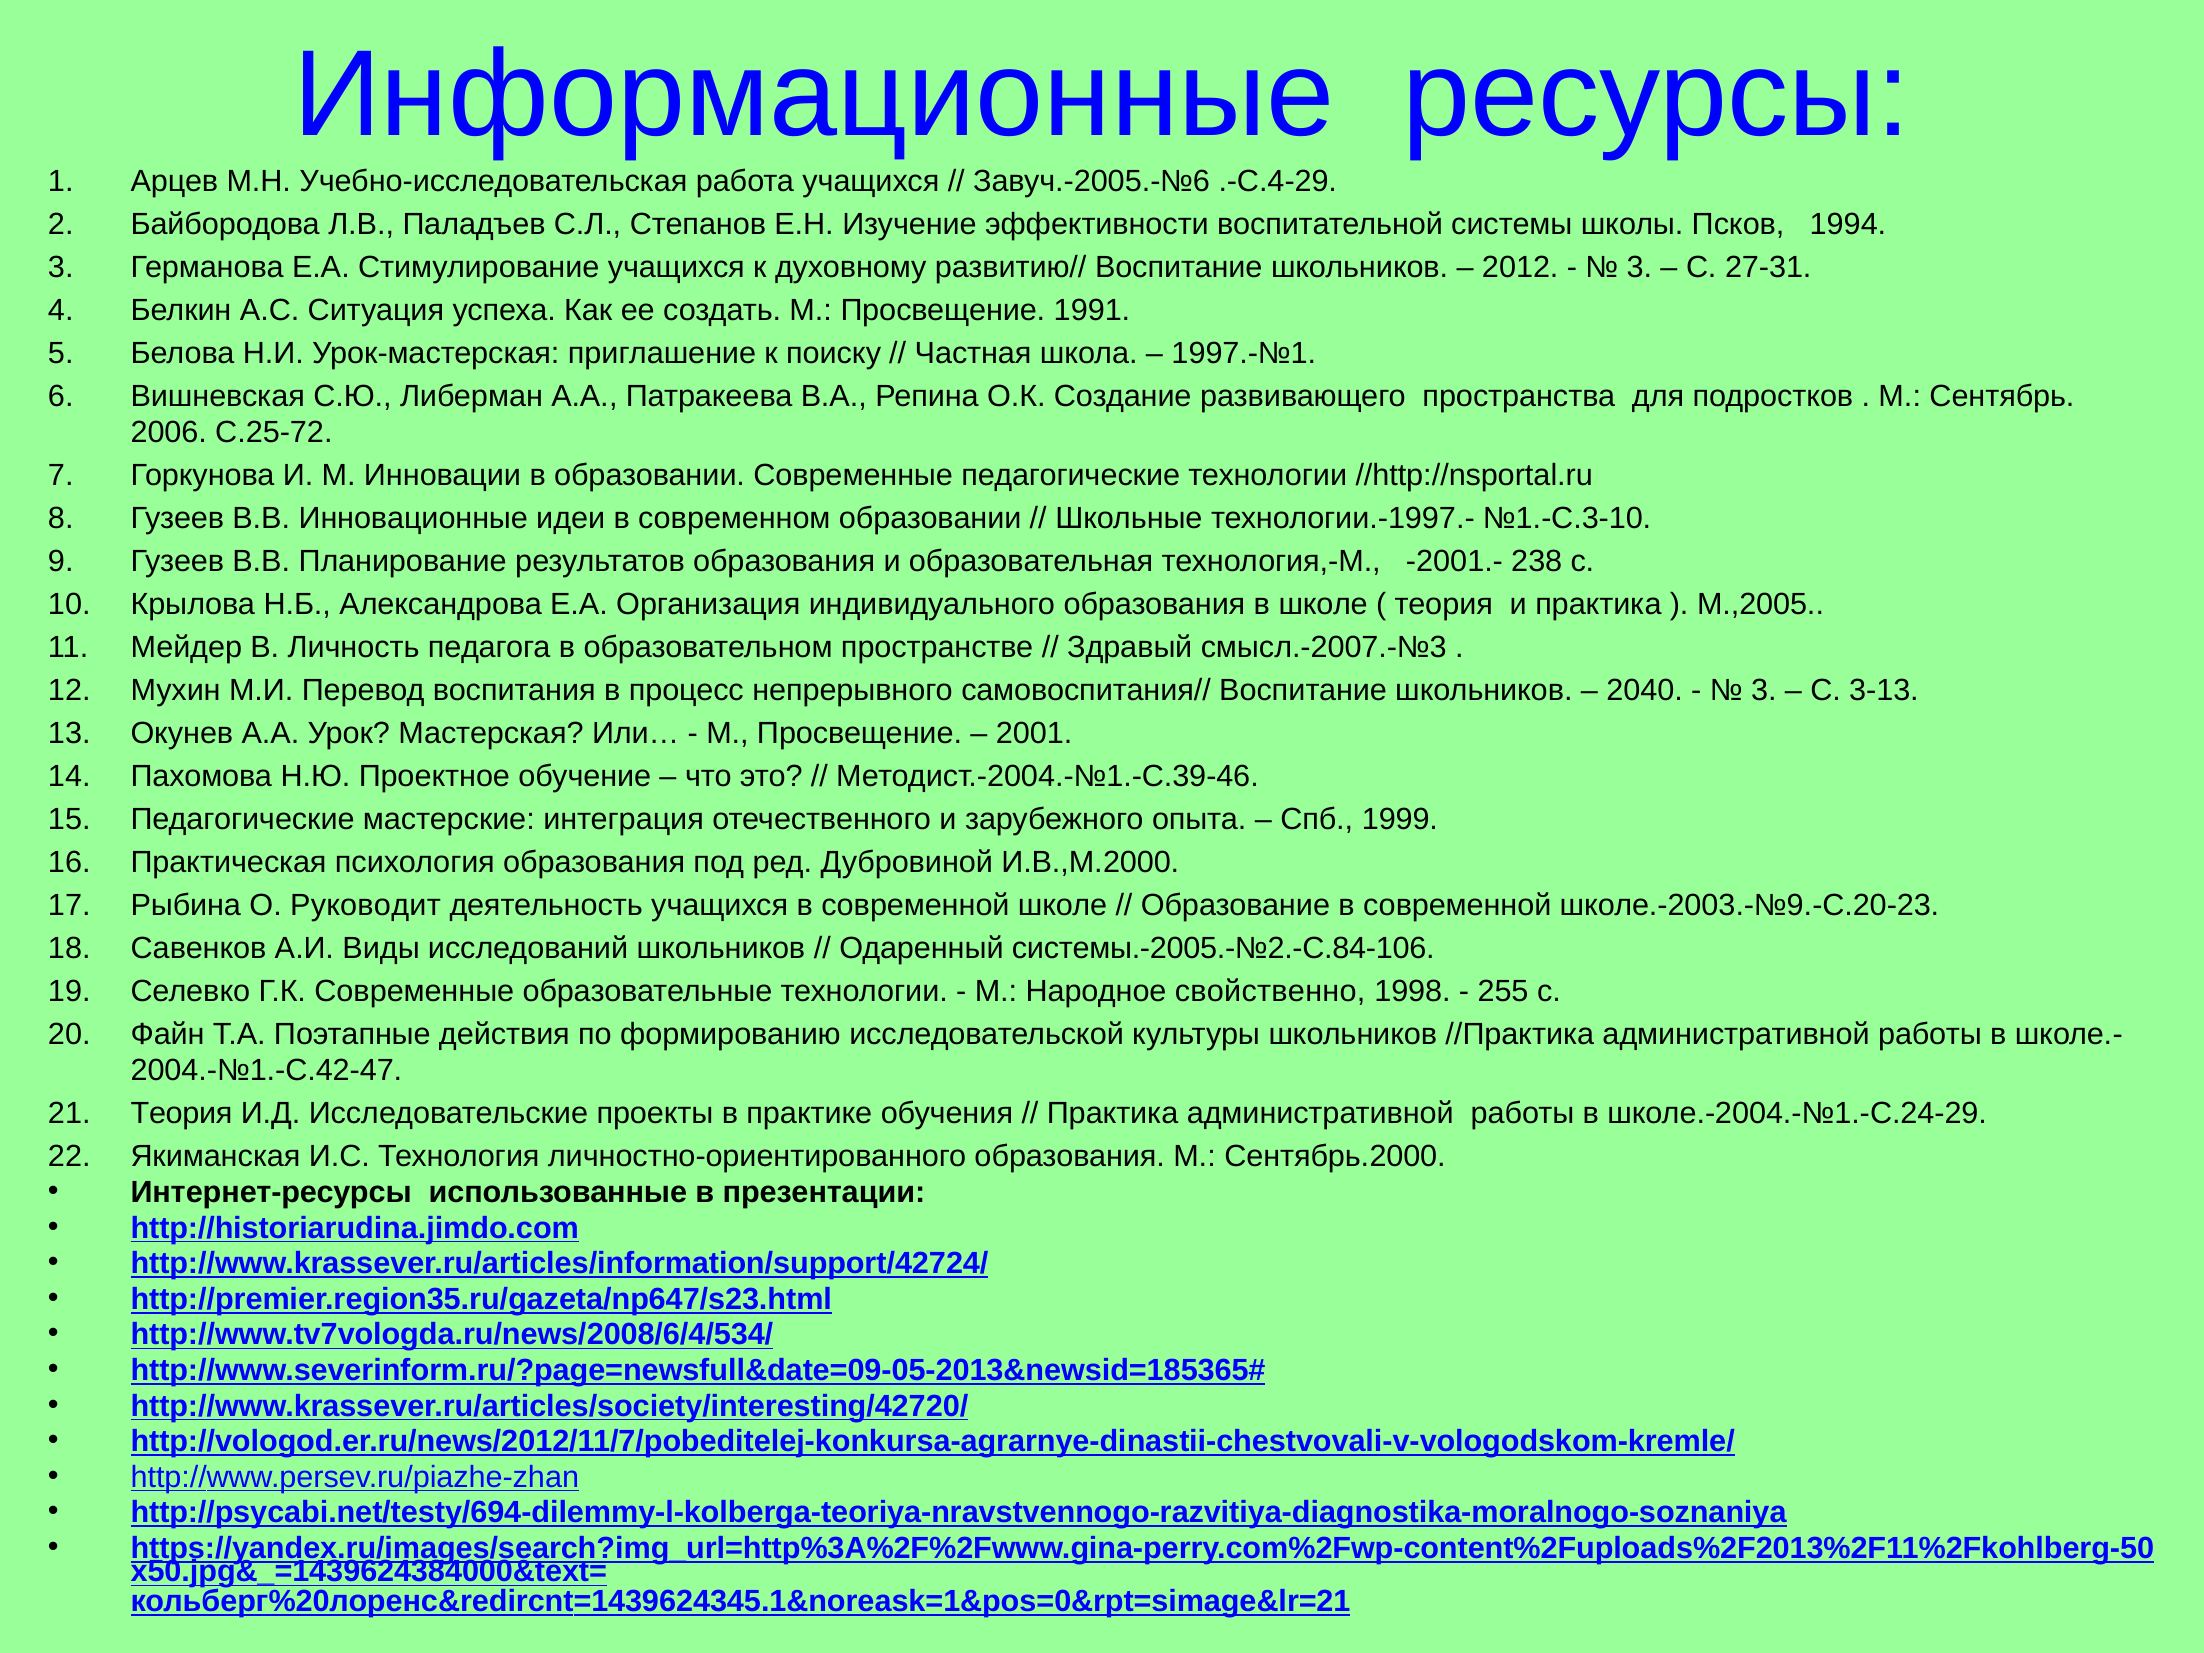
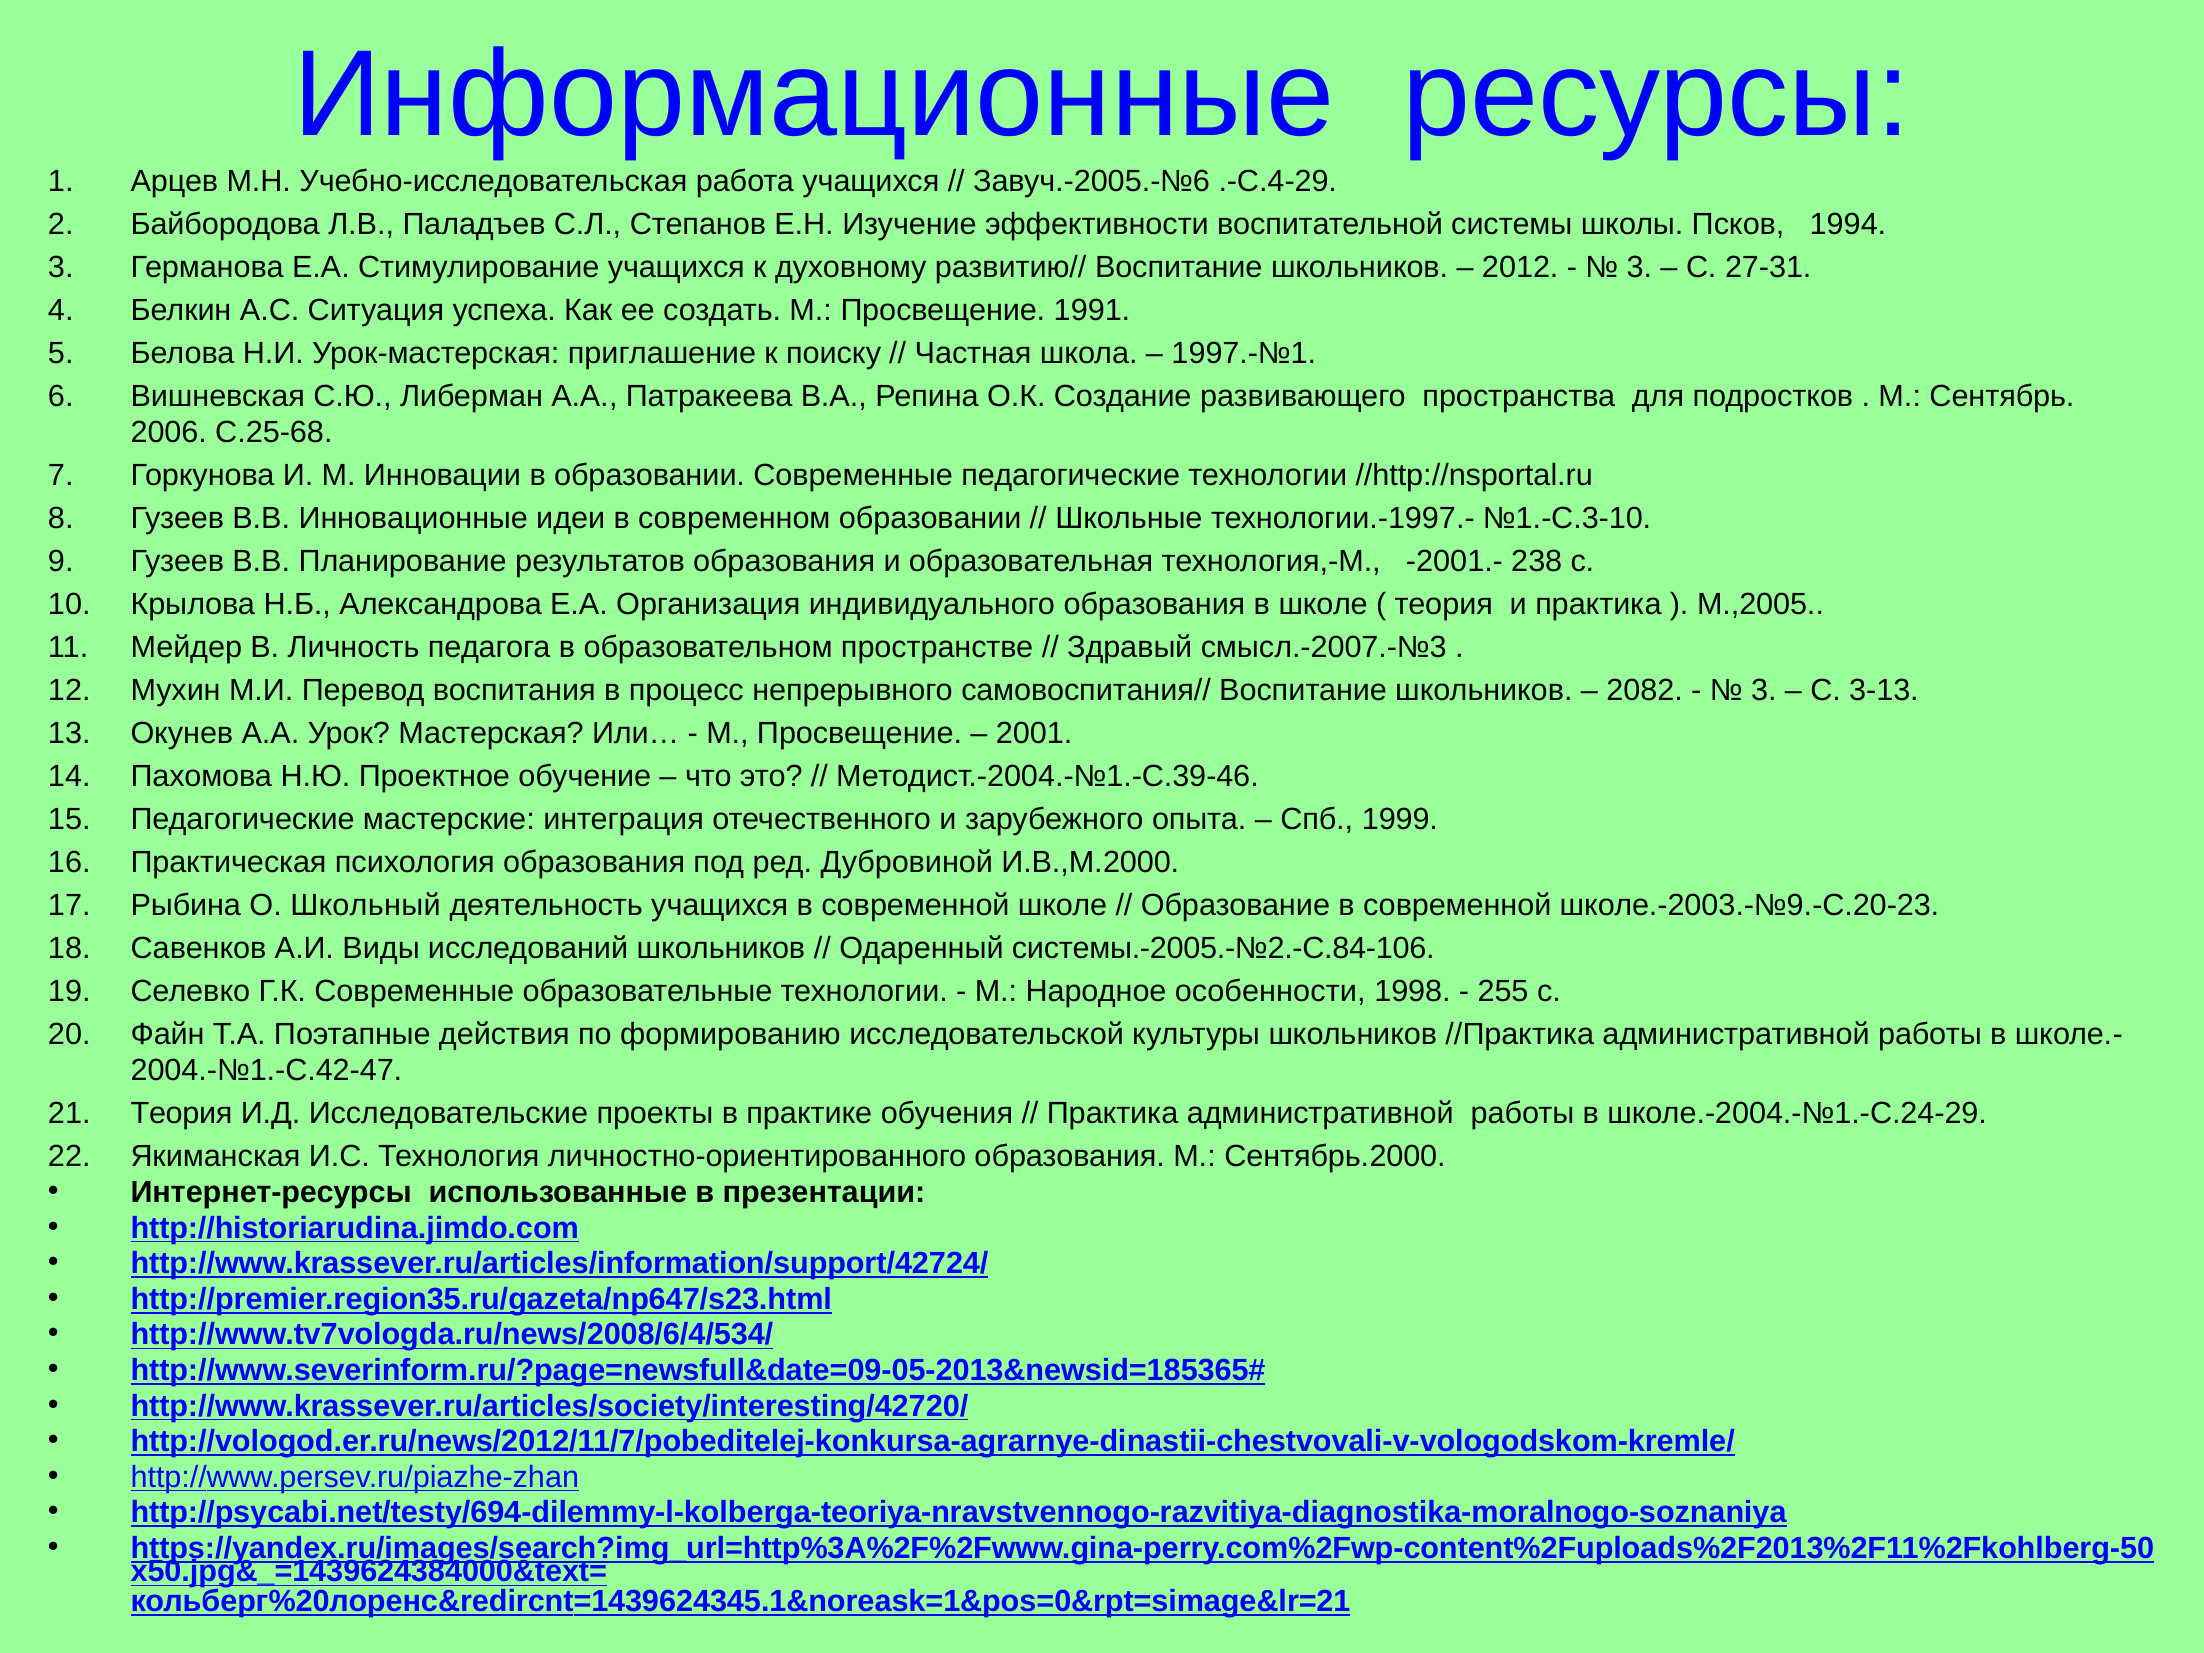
С.25-72: С.25-72 -> С.25-68
2040: 2040 -> 2082
Руководит: Руководит -> Школьный
свойственно: свойственно -> особенности
